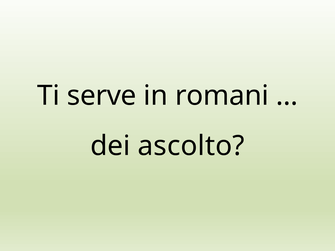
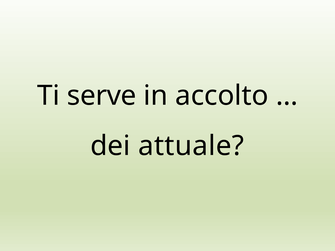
romani: romani -> accolto
ascolto: ascolto -> attuale
